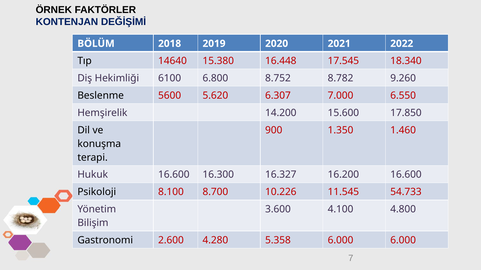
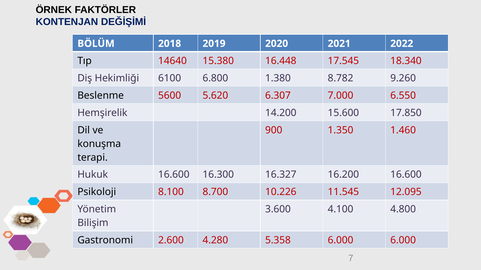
8.752: 8.752 -> 1.380
54.733: 54.733 -> 12.095
